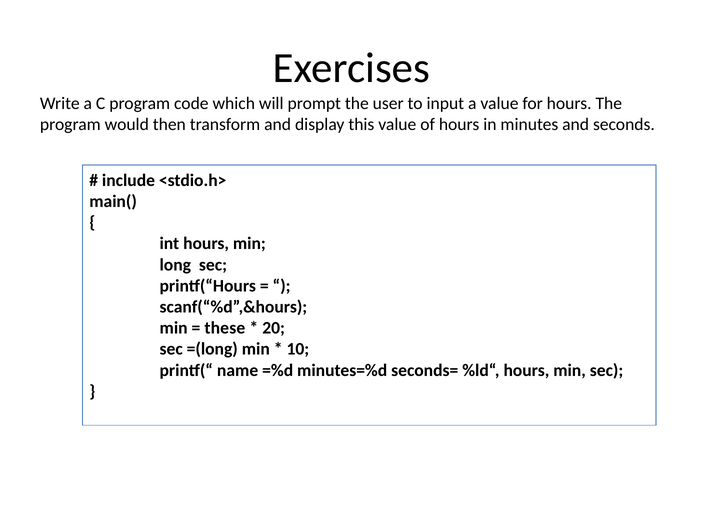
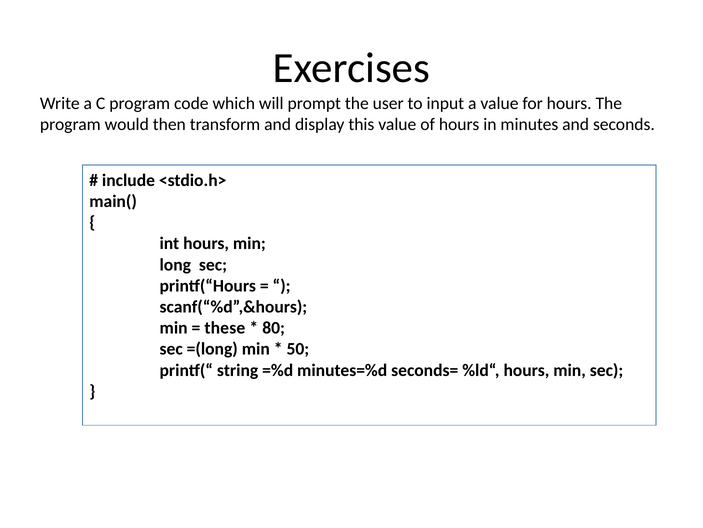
20: 20 -> 80
10: 10 -> 50
name: name -> string
